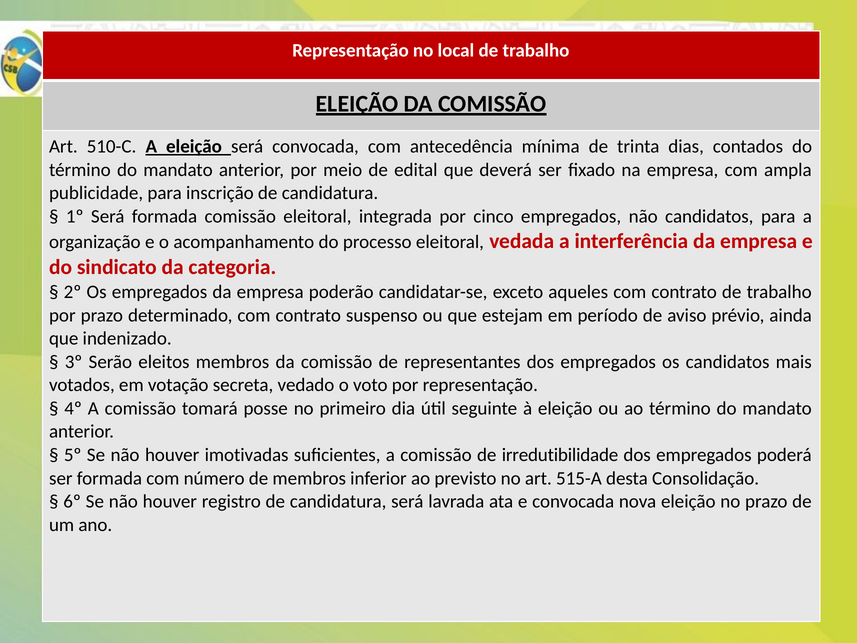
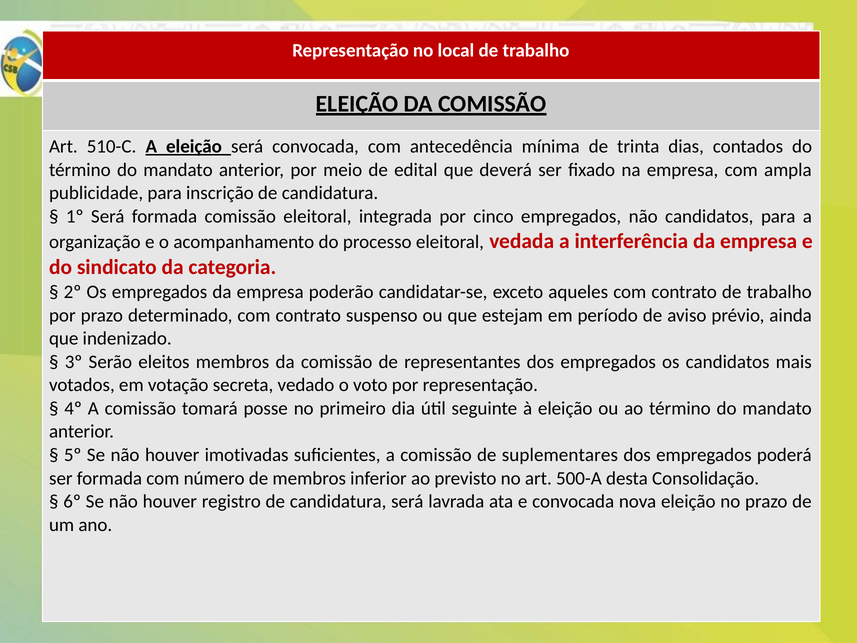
irredutibilidade: irredutibilidade -> suplementares
515-A: 515-A -> 500-A
